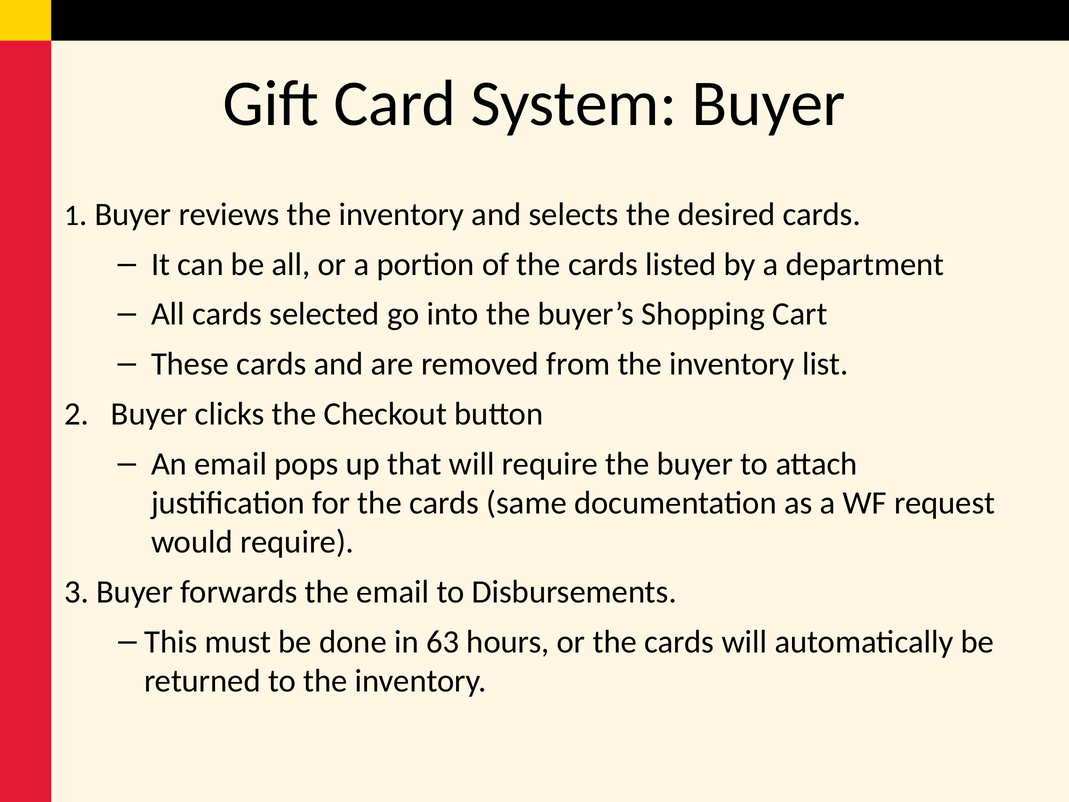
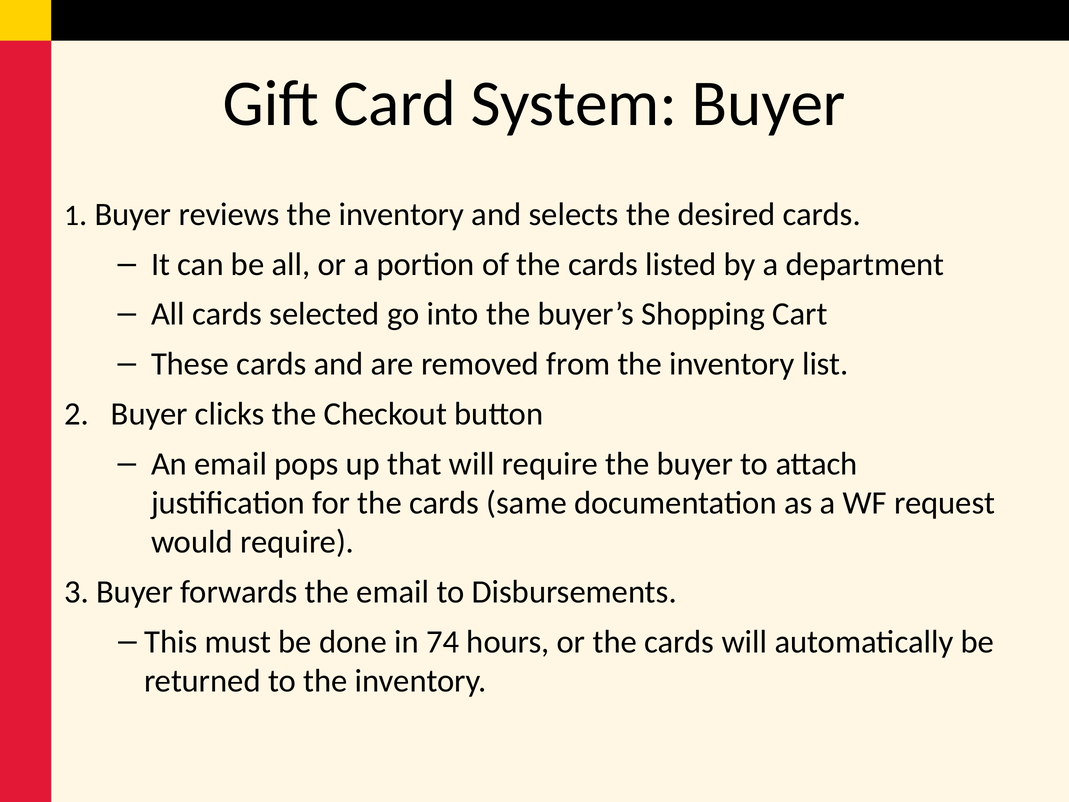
63: 63 -> 74
